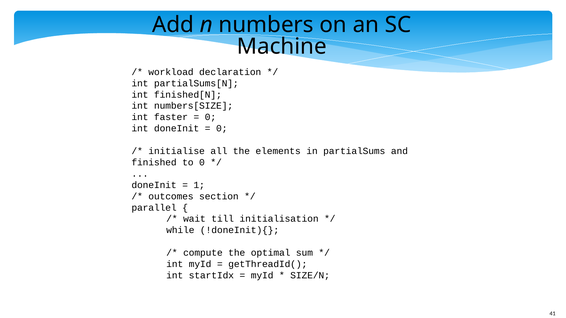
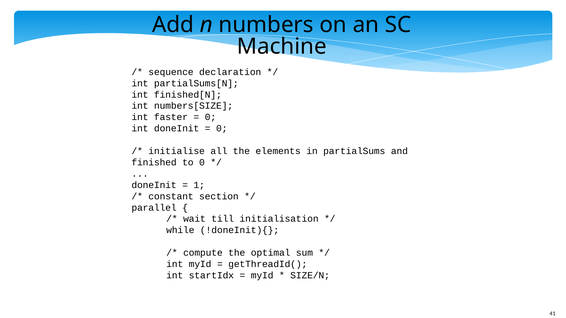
workload: workload -> sequence
outcomes: outcomes -> constant
